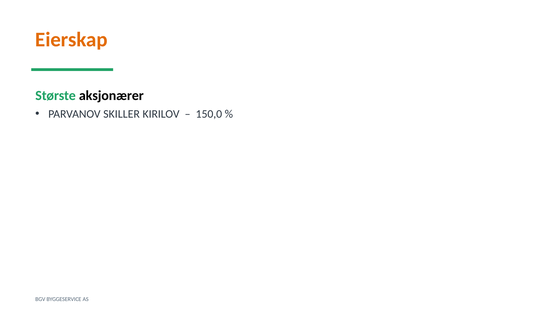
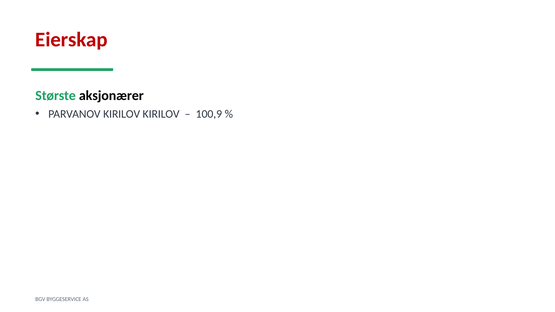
Eierskap colour: orange -> red
PARVANOV SKILLER: SKILLER -> KIRILOV
150,0: 150,0 -> 100,9
